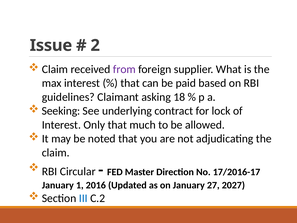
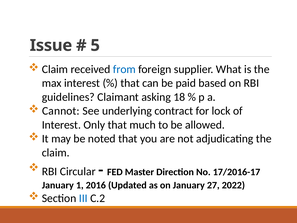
2: 2 -> 5
from colour: purple -> blue
Seeking: Seeking -> Cannot
2027: 2027 -> 2022
